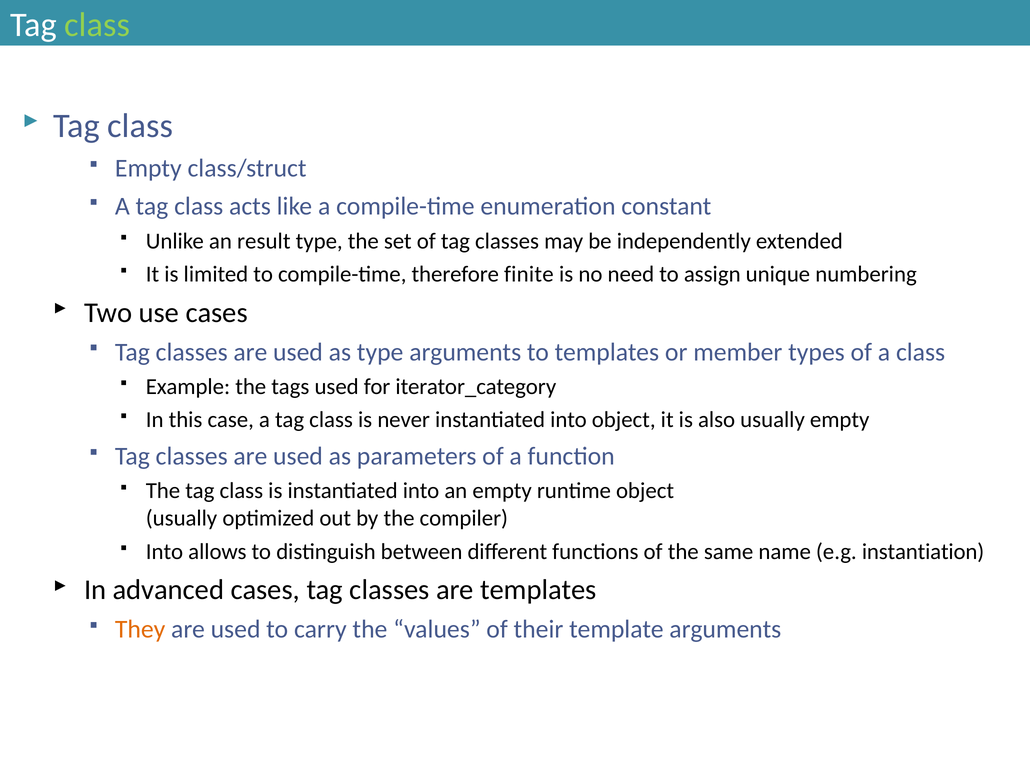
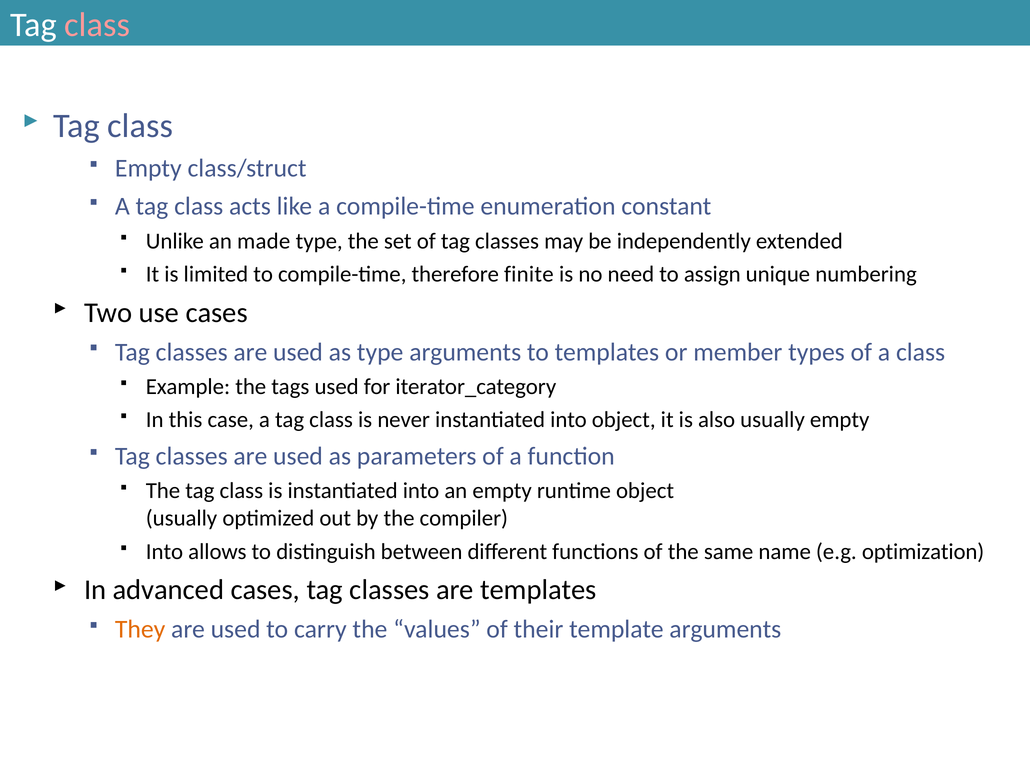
class at (97, 25) colour: light green -> pink
result: result -> made
instantiation: instantiation -> optimization
